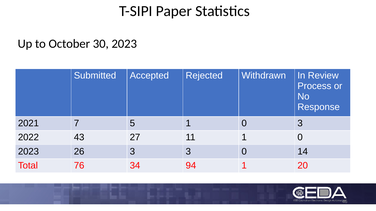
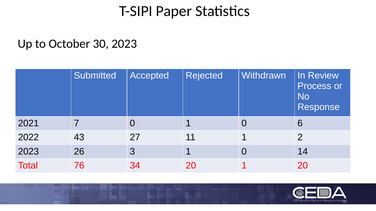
7 5: 5 -> 0
0 3: 3 -> 6
11 1 0: 0 -> 2
3 3: 3 -> 1
34 94: 94 -> 20
